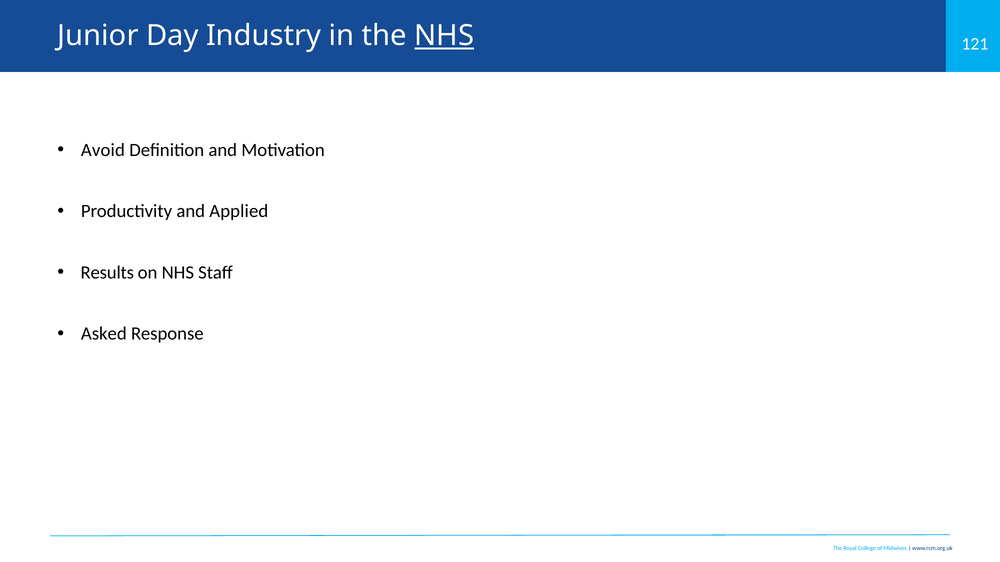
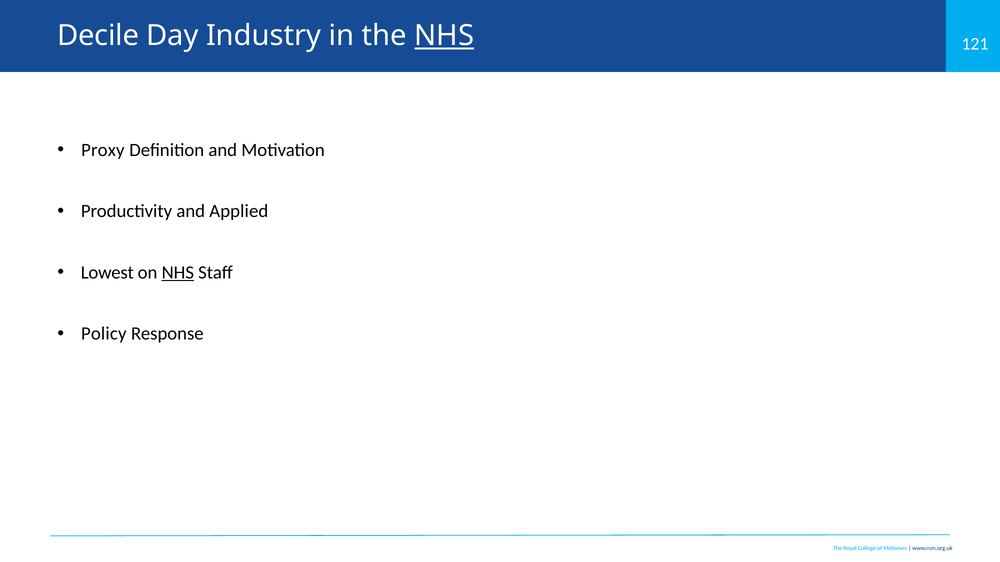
Junior: Junior -> Decile
Avoid: Avoid -> Proxy
Results: Results -> Lowest
NHS at (178, 273) underline: none -> present
Asked: Asked -> Policy
